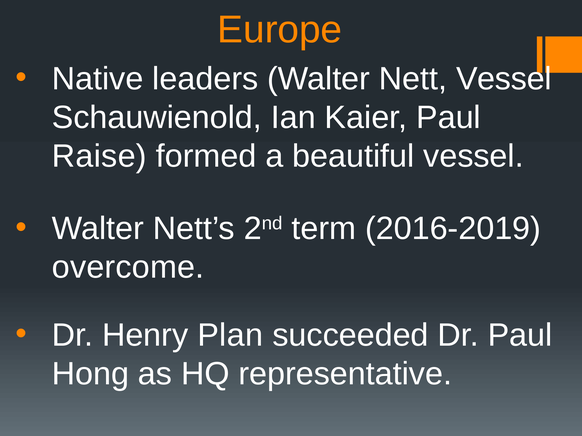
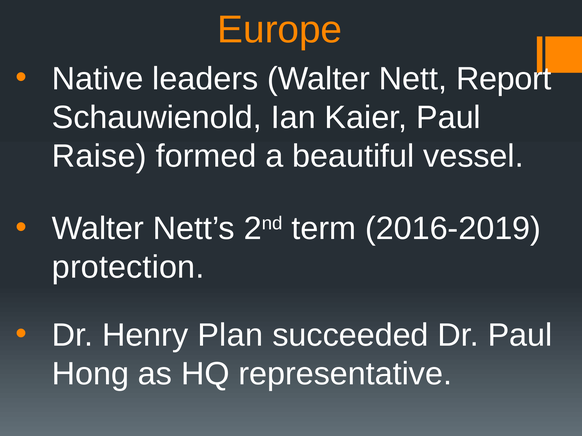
Nett Vessel: Vessel -> Report
overcome: overcome -> protection
